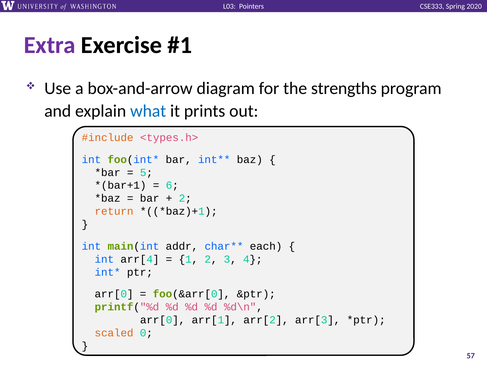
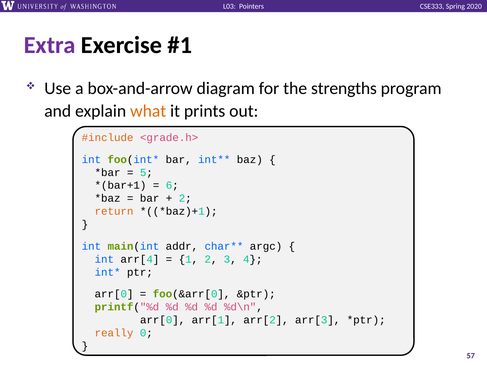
what colour: blue -> orange
<types.h>: <types.h> -> <grade.h>
each: each -> argc
scaled: scaled -> really
